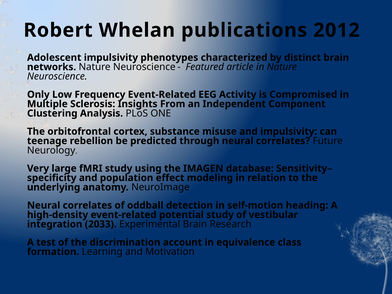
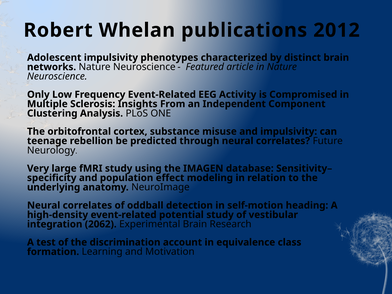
2033: 2033 -> 2062
